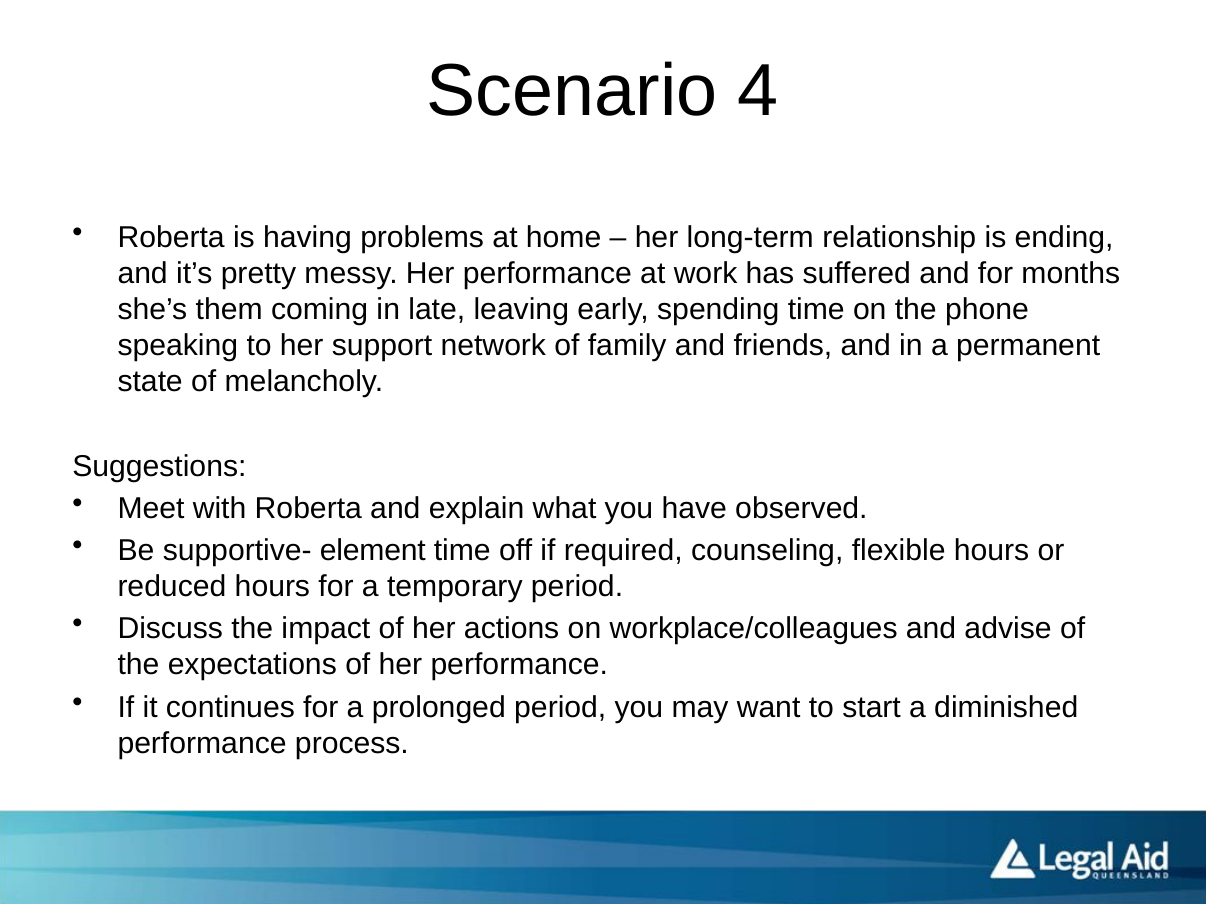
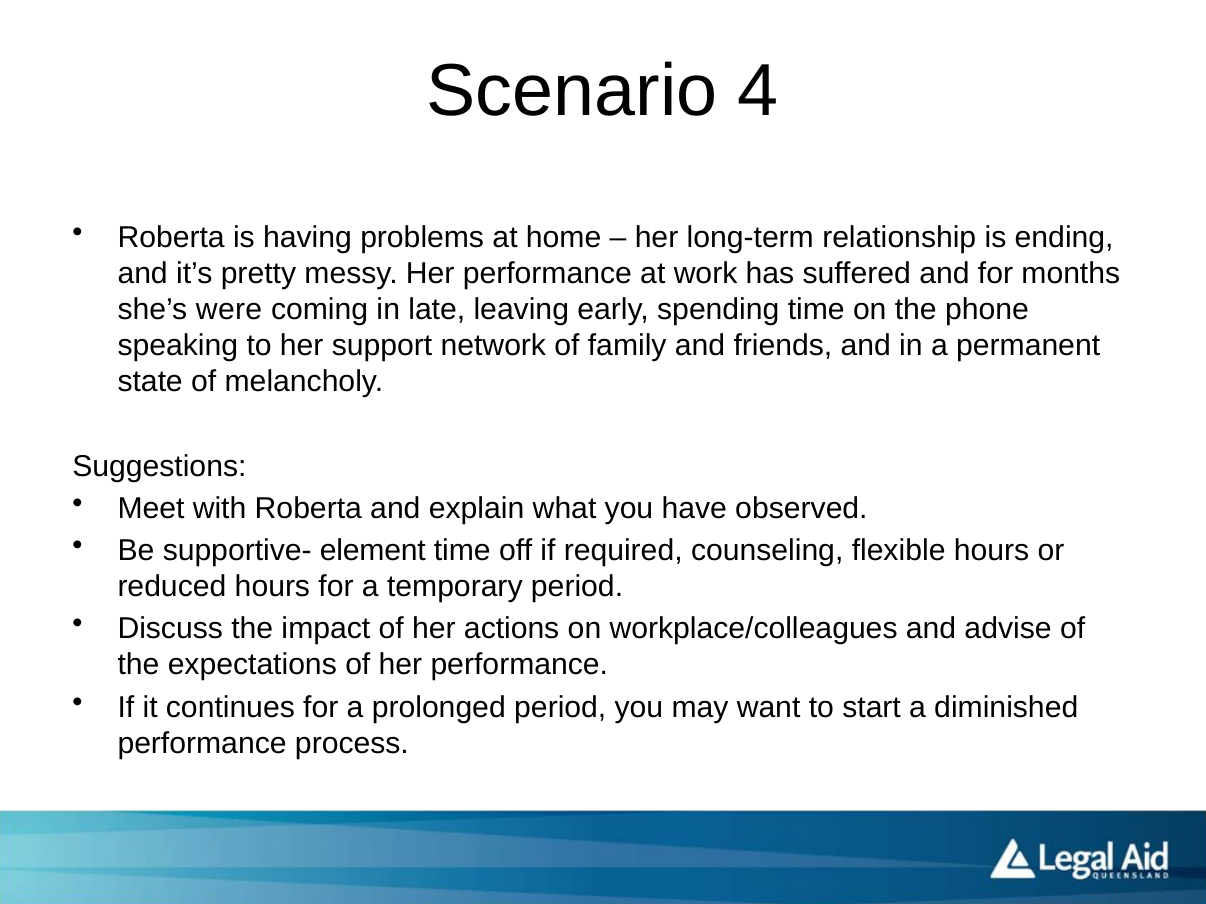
them: them -> were
